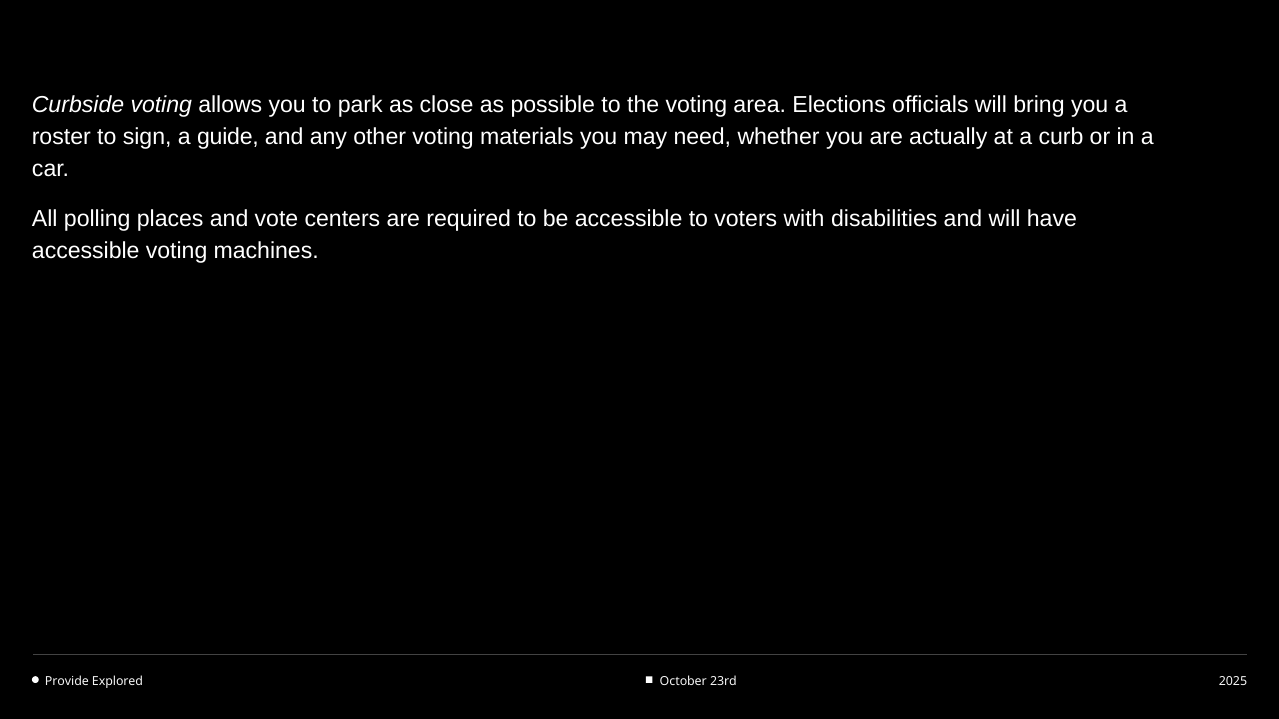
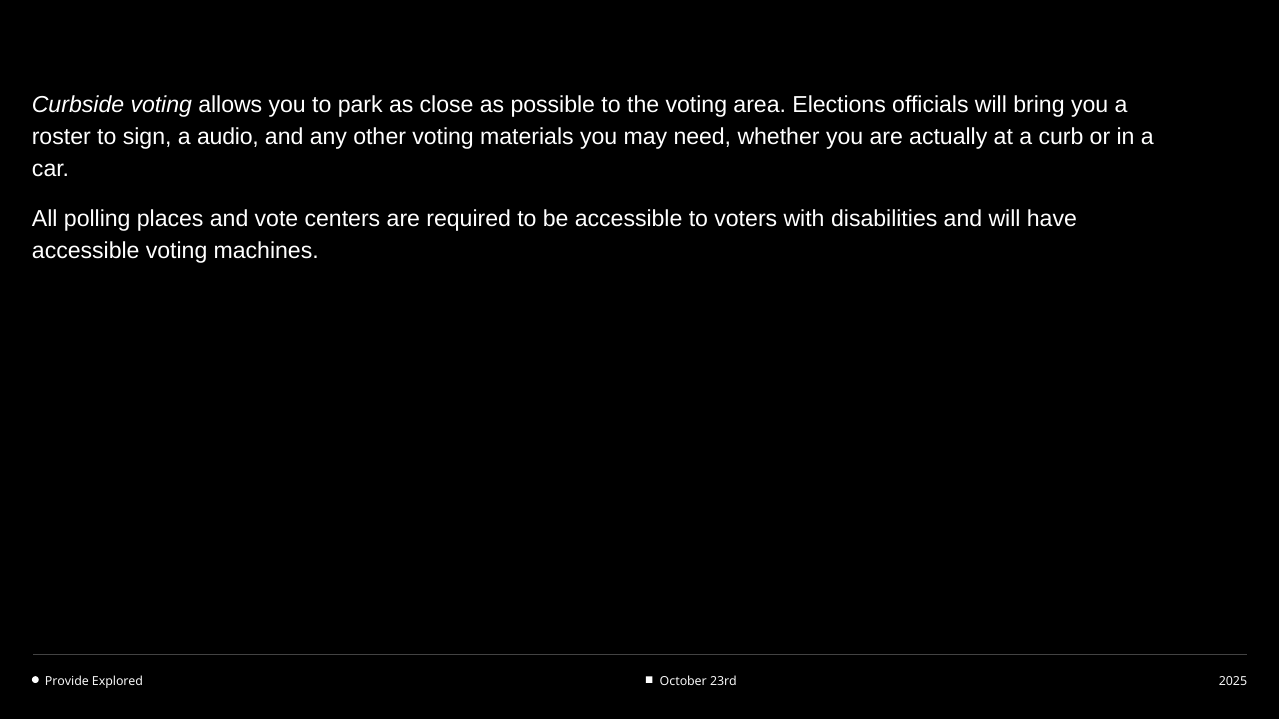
guide: guide -> audio
